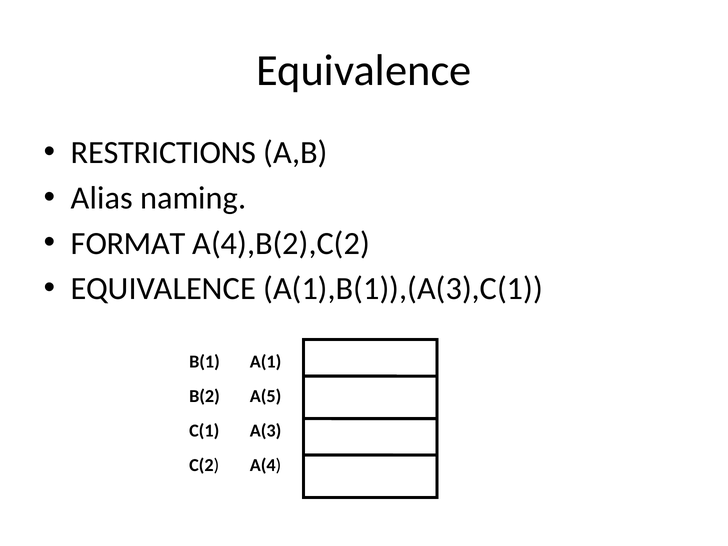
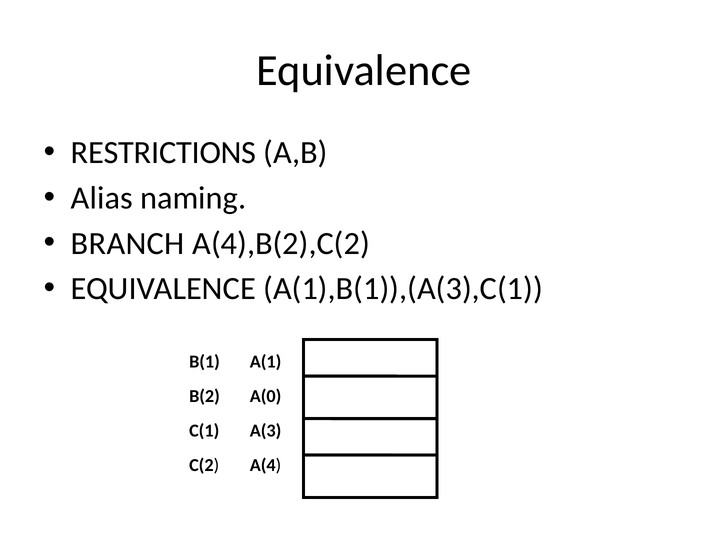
FORMAT: FORMAT -> BRANCH
A(5: A(5 -> A(0
